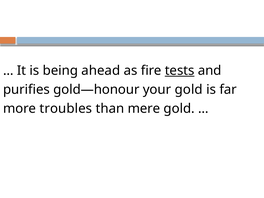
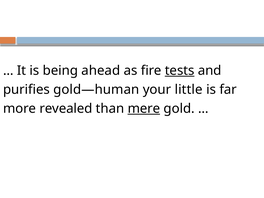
gold—honour: gold—honour -> gold—human
your gold: gold -> little
troubles: troubles -> revealed
mere underline: none -> present
